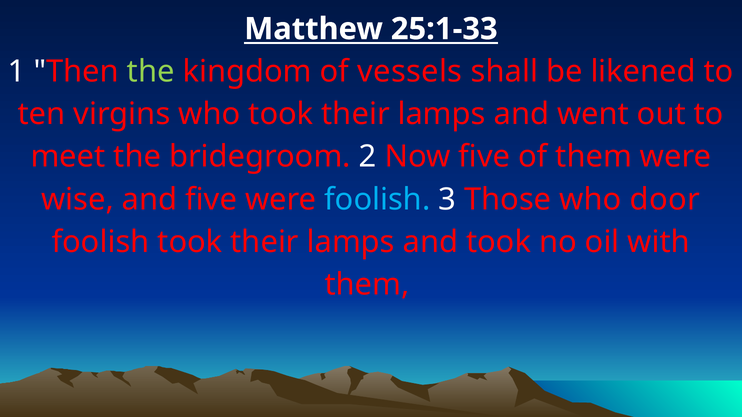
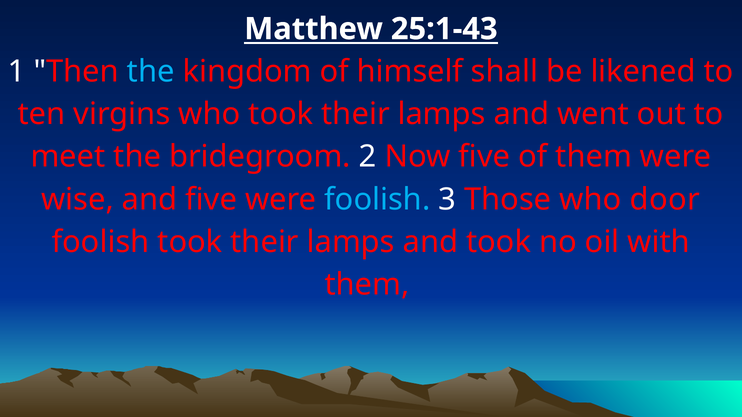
25:1-33: 25:1-33 -> 25:1-43
the at (151, 72) colour: light green -> light blue
vessels: vessels -> himself
